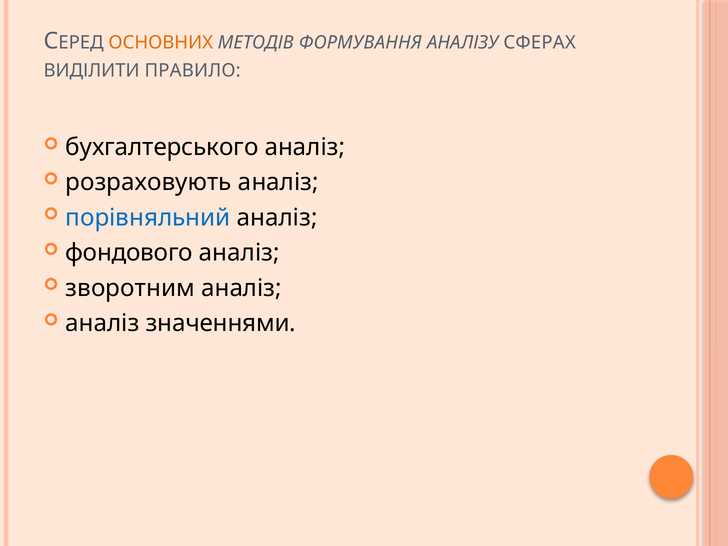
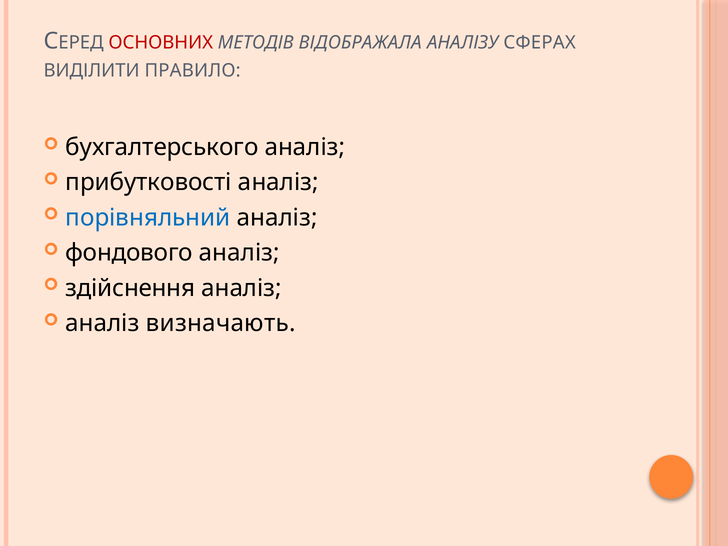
ОСНОВНИХ colour: orange -> red
ФОРМУВАННЯ: ФОРМУВАННЯ -> ВІДОБРАЖАЛА
розраховують: розраховують -> прибутковості
зворотним: зворотним -> здійснення
значеннями: значеннями -> визначають
